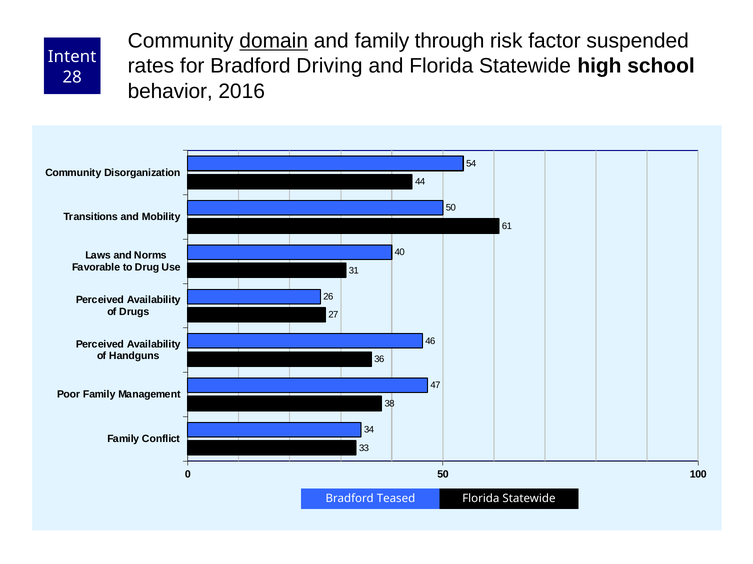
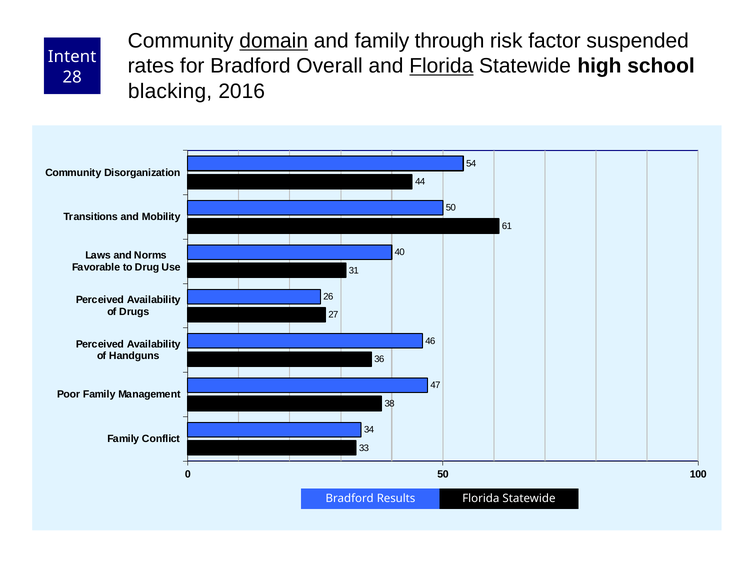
Driving: Driving -> Overall
Florida at (441, 66) underline: none -> present
behavior: behavior -> blacking
Teased: Teased -> Results
